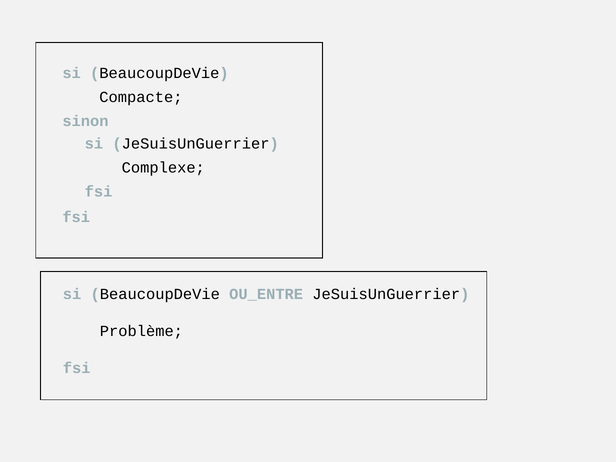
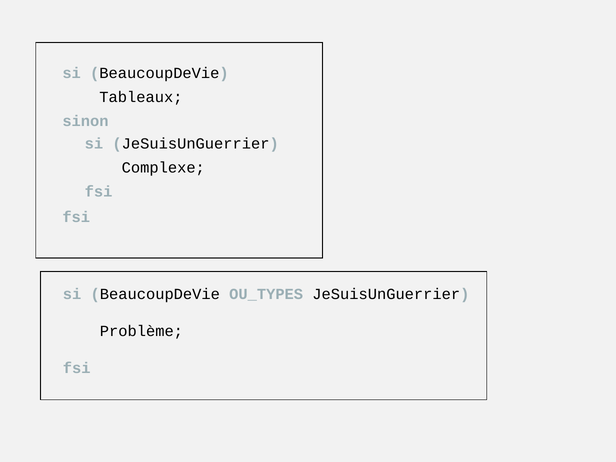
Compacte: Compacte -> Tableaux
OU_ENTRE: OU_ENTRE -> OU_TYPES
